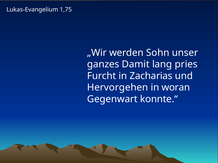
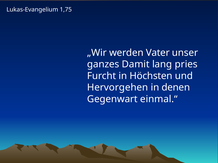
Sohn: Sohn -> Vater
Zacharias: Zacharias -> Höchsten
woran: woran -> denen
konnte.“: konnte.“ -> einmal.“
